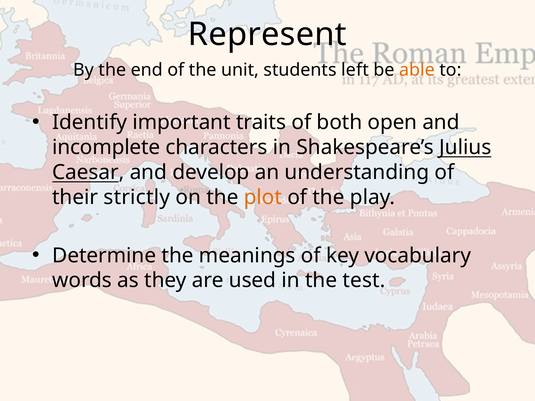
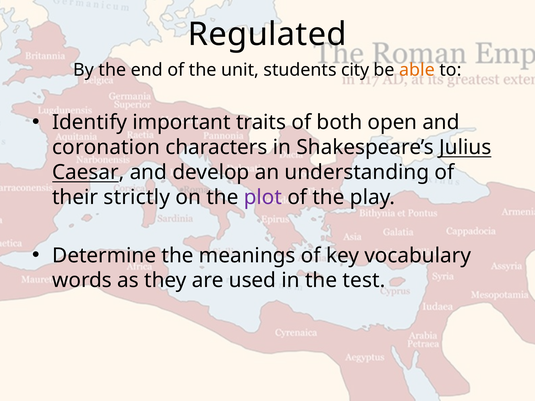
Represent: Represent -> Regulated
left: left -> city
incomplete: incomplete -> coronation
plot colour: orange -> purple
